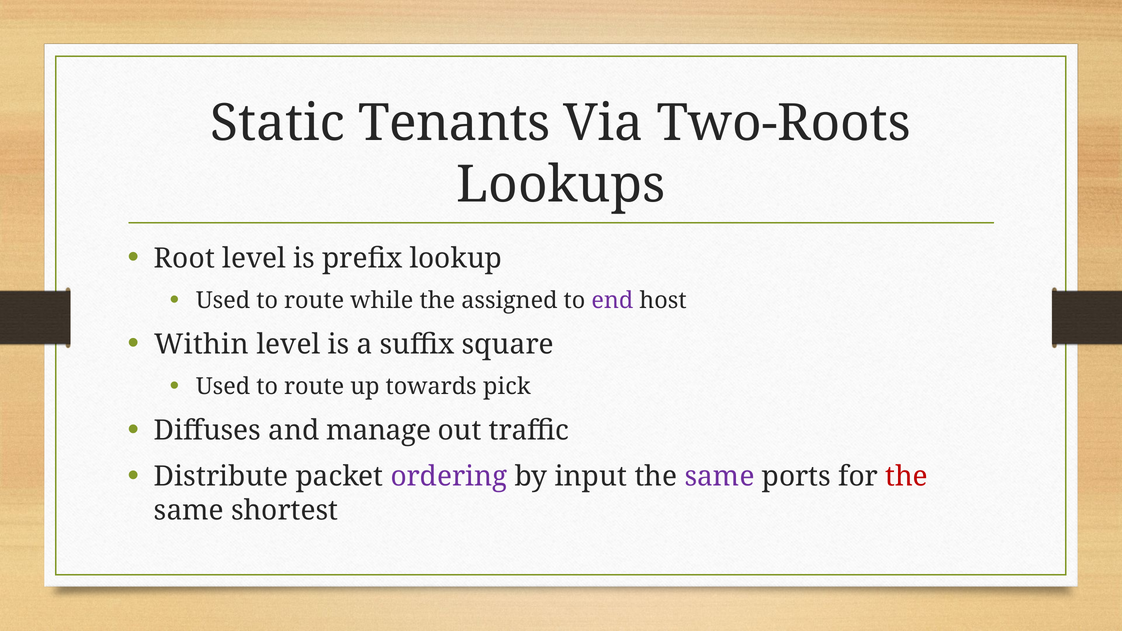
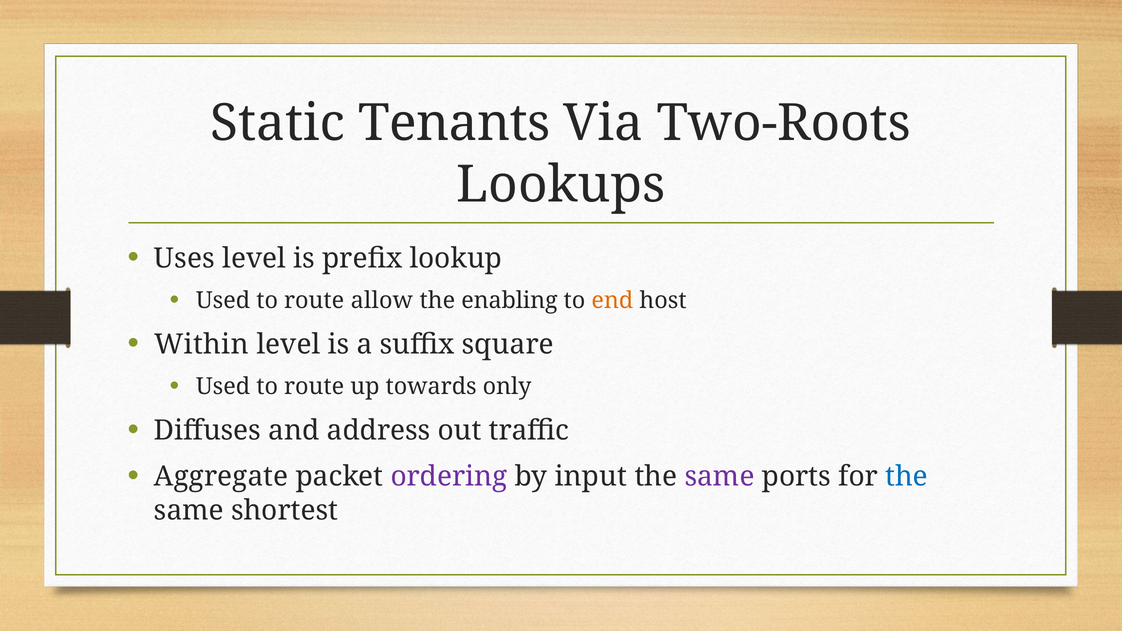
Root: Root -> Uses
while: while -> allow
assigned: assigned -> enabling
end colour: purple -> orange
pick: pick -> only
manage: manage -> address
Distribute: Distribute -> Aggregate
the at (907, 477) colour: red -> blue
